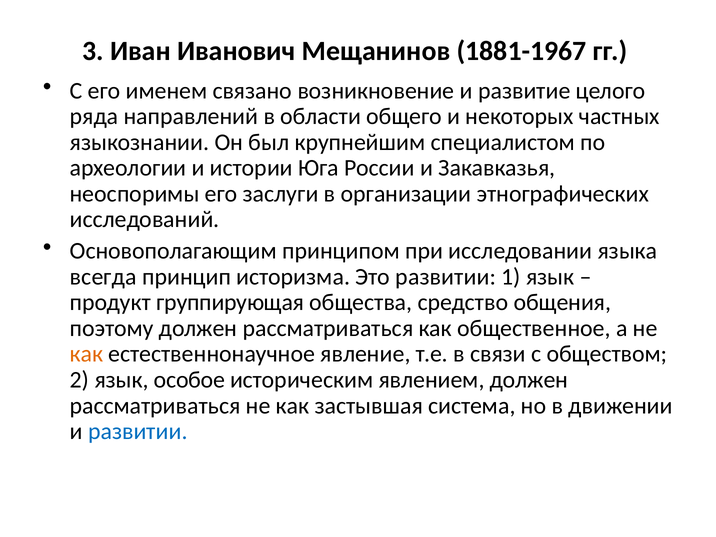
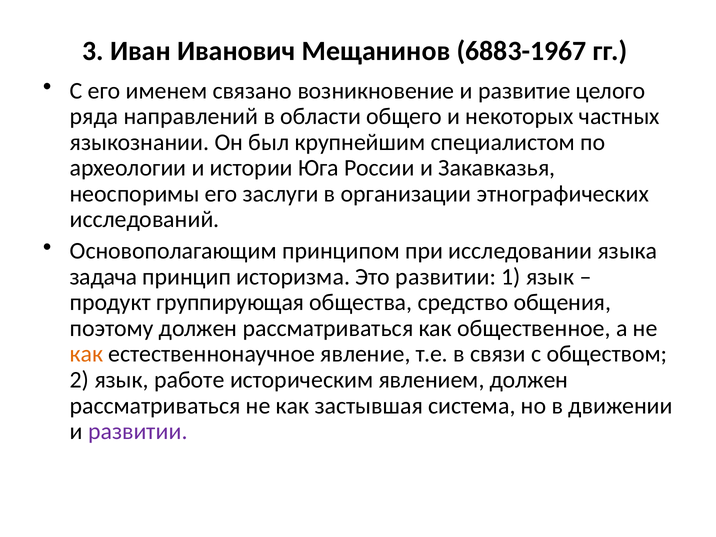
1881-1967: 1881-1967 -> 6883-1967
всегда: всегда -> задача
особое: особое -> работе
развитии at (138, 431) colour: blue -> purple
